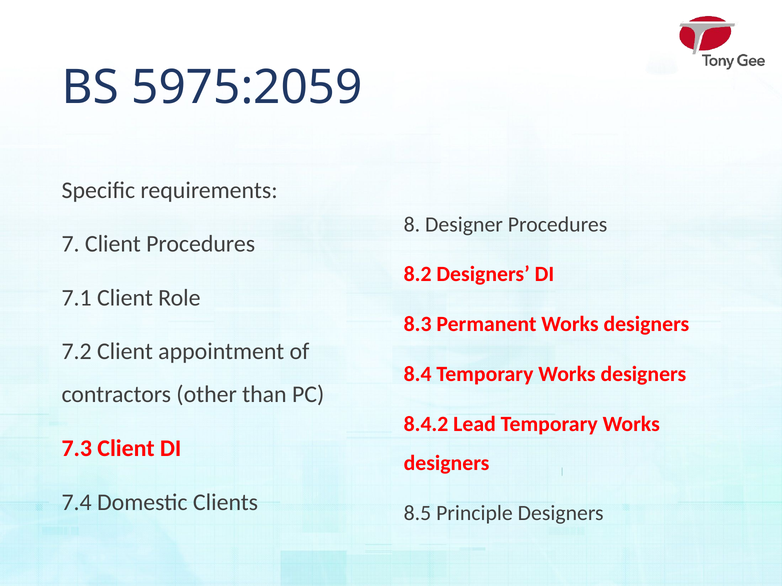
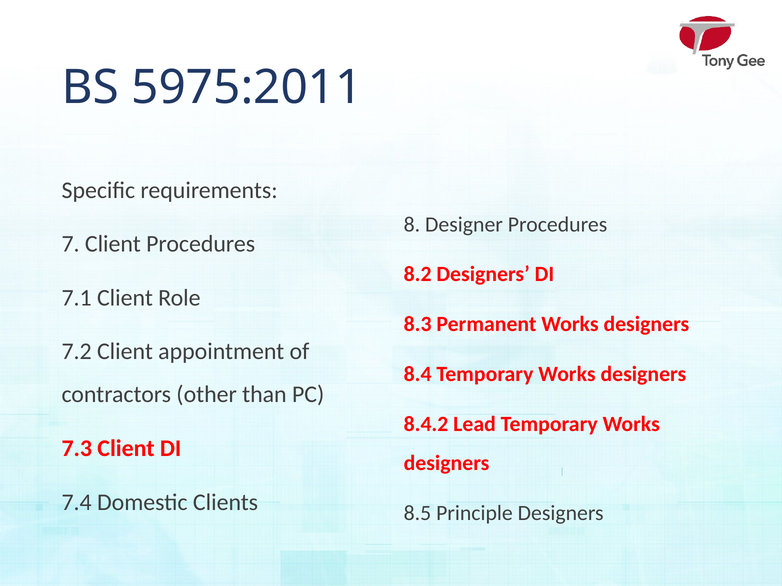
5975:2059: 5975:2059 -> 5975:2011
